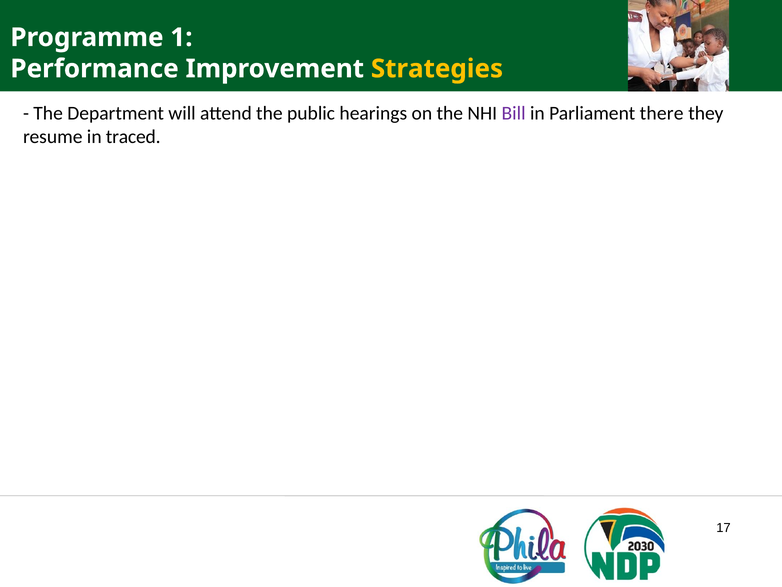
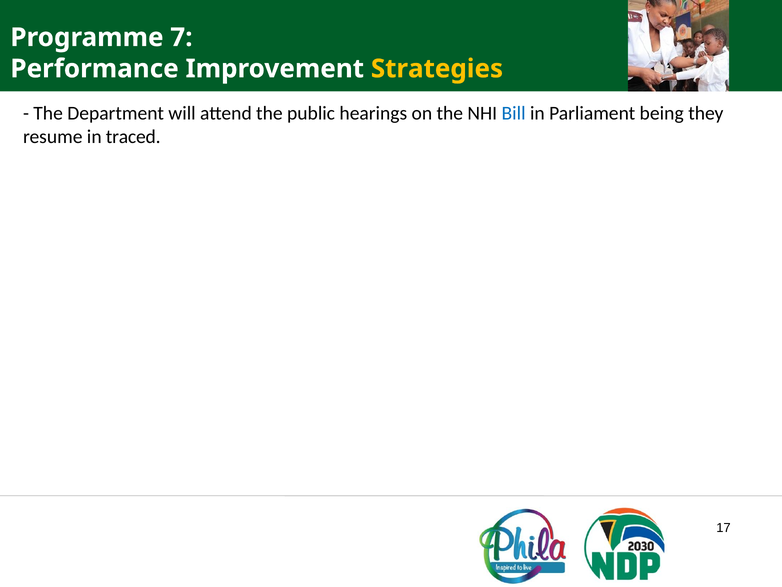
1: 1 -> 7
Bill colour: purple -> blue
there: there -> being
